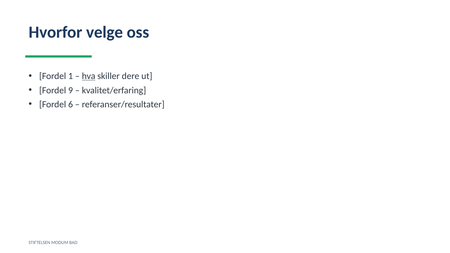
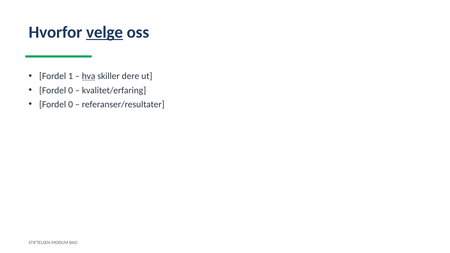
velge underline: none -> present
9 at (71, 90): 9 -> 0
6 at (71, 104): 6 -> 0
